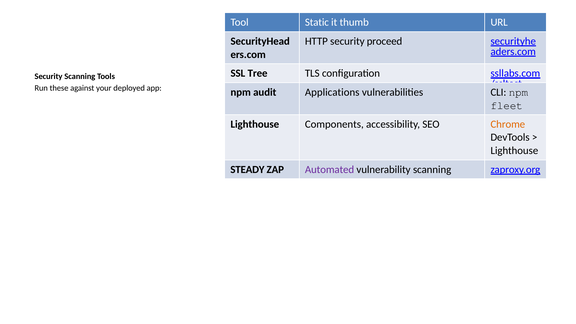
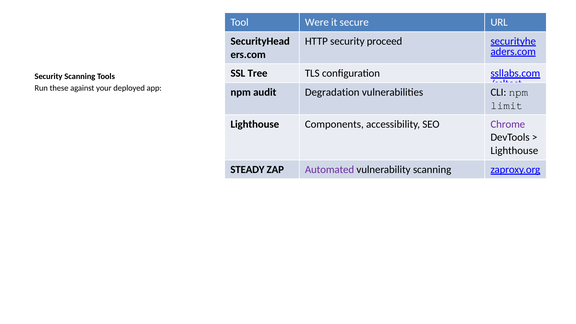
Static: Static -> Were
thumb: thumb -> secure
Applications: Applications -> Degradation
fleet: fleet -> limit
Chrome colour: orange -> purple
